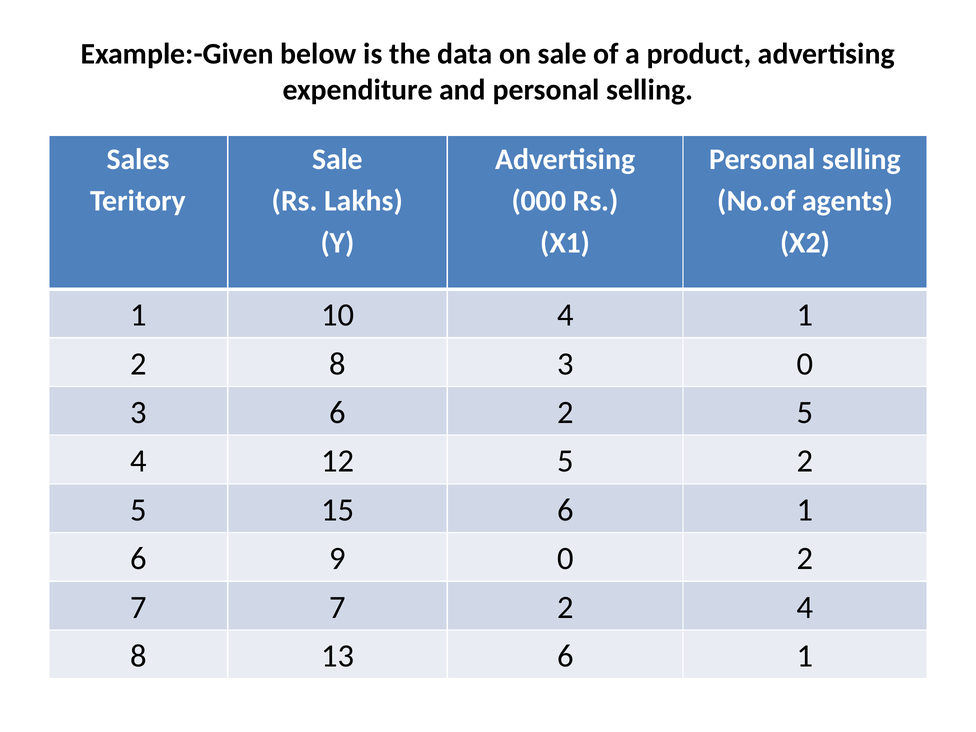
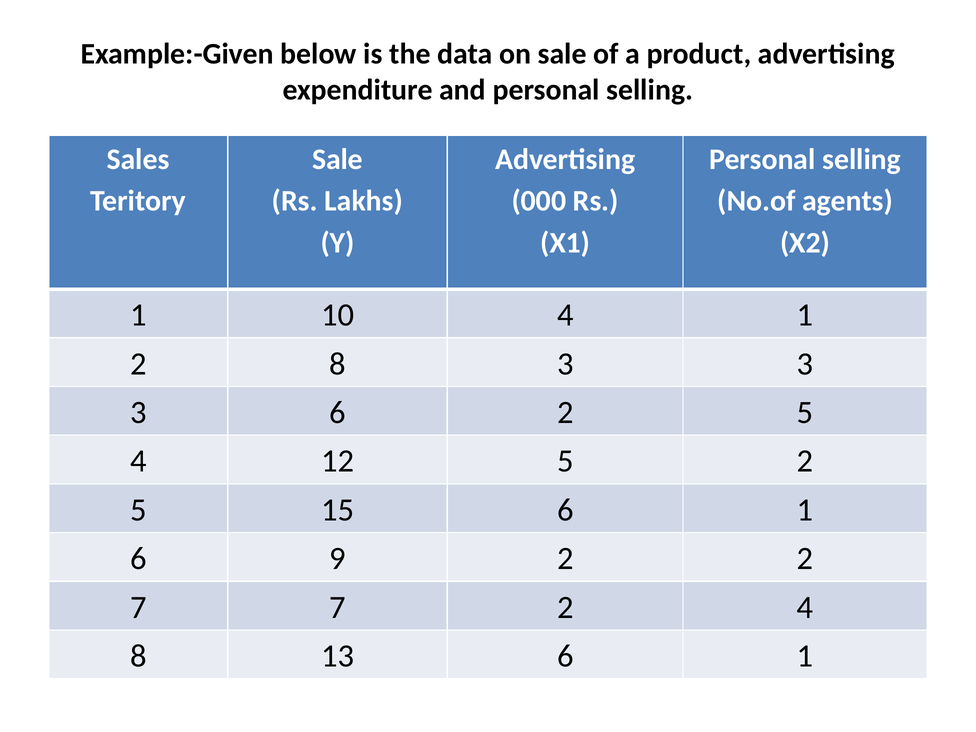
8 3 0: 0 -> 3
9 0: 0 -> 2
